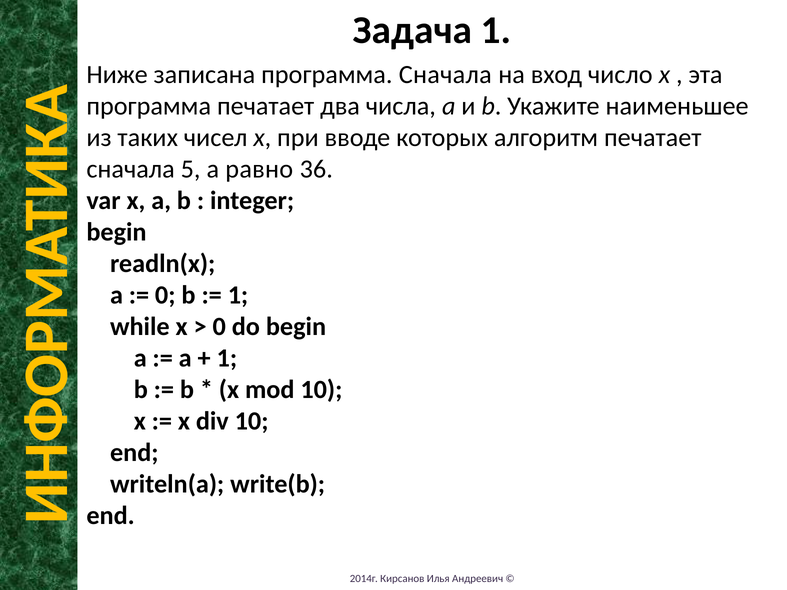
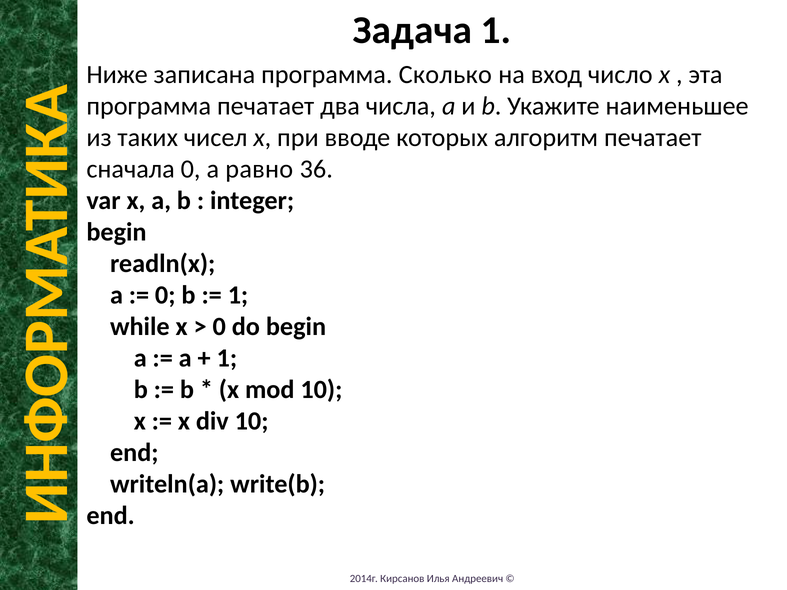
программа Сначала: Сначала -> Сколько
сначала 5: 5 -> 0
